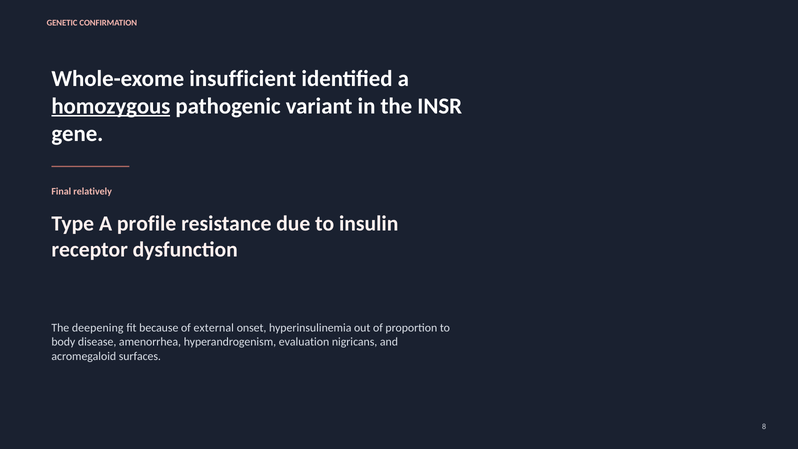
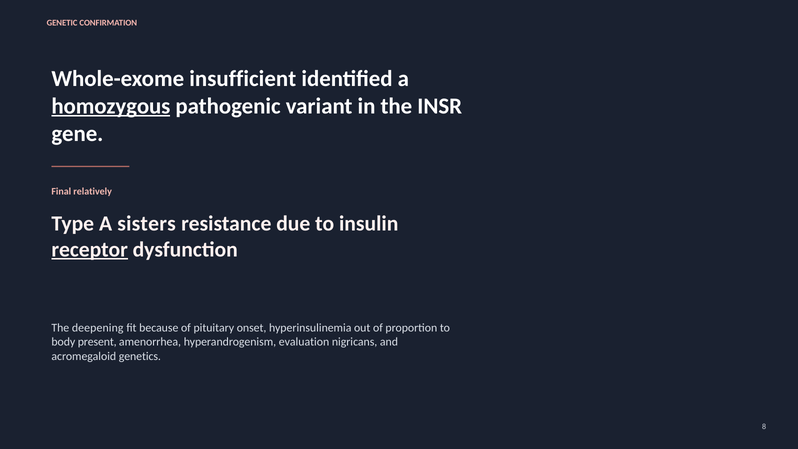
profile: profile -> sisters
receptor underline: none -> present
external: external -> pituitary
disease: disease -> present
surfaces: surfaces -> genetics
